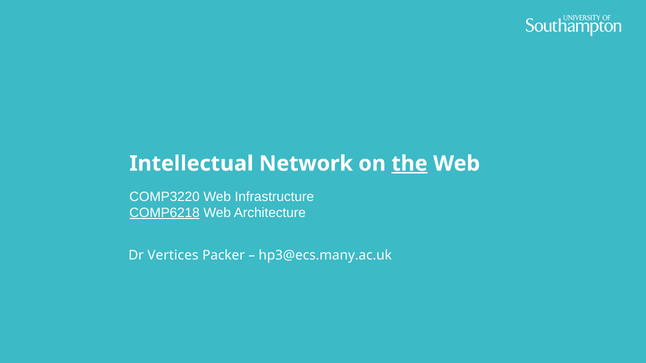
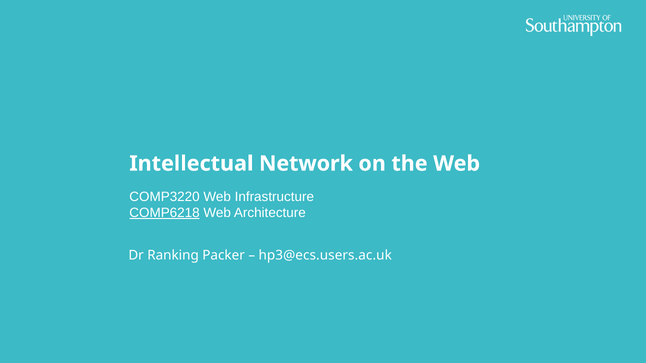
the underline: present -> none
Vertices: Vertices -> Ranking
hp3@ecs.many.ac.uk: hp3@ecs.many.ac.uk -> hp3@ecs.users.ac.uk
